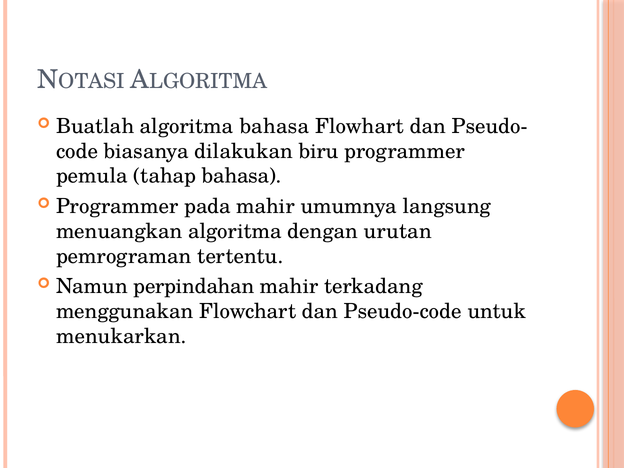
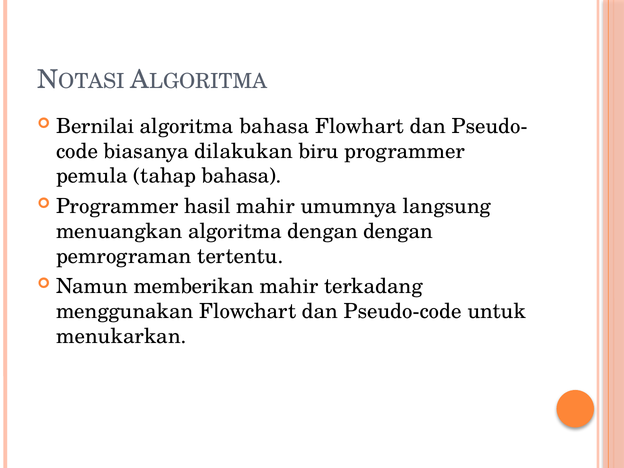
Buatlah: Buatlah -> Bernilai
pada: pada -> hasil
dengan urutan: urutan -> dengan
perpindahan: perpindahan -> memberikan
